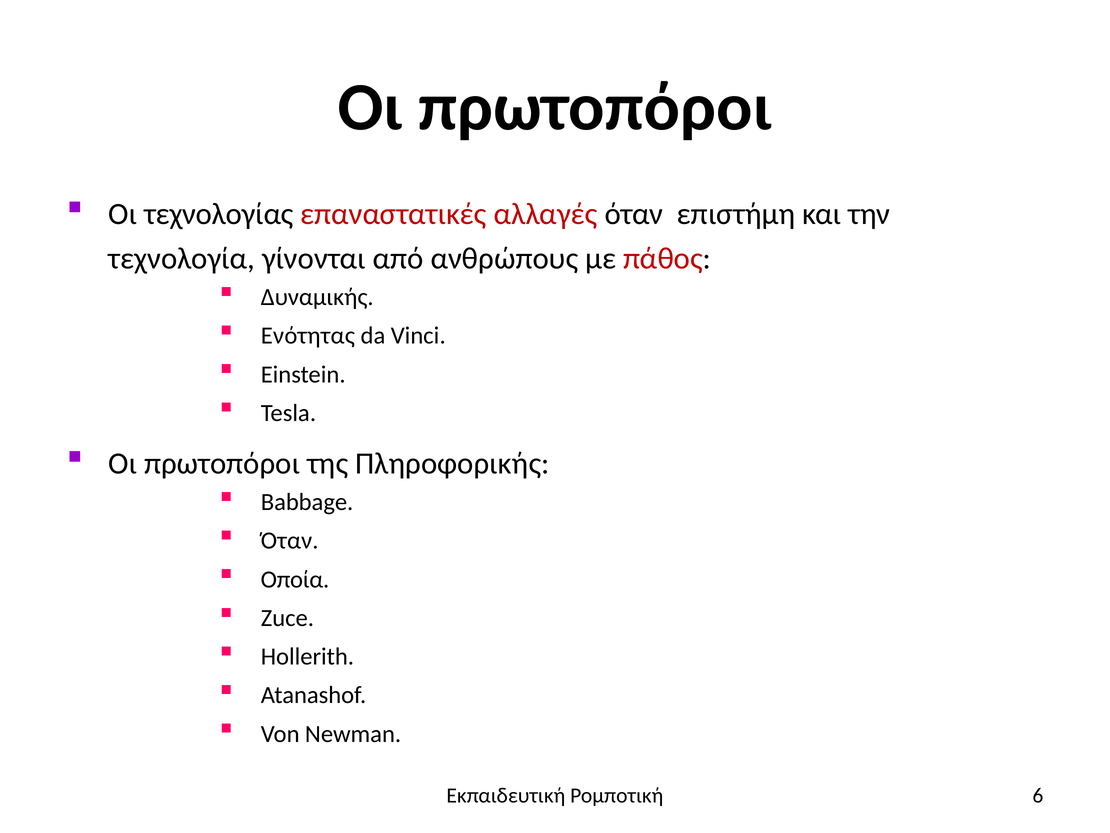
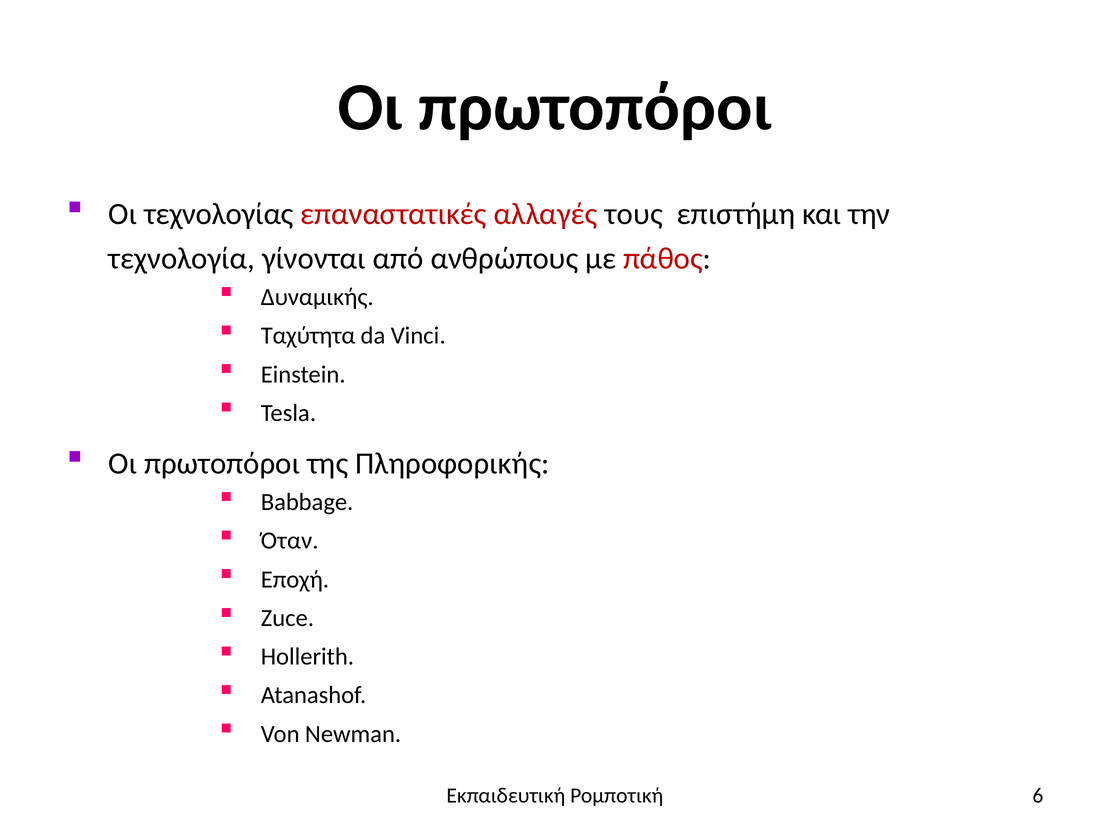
αλλαγές όταν: όταν -> τους
Ενότητας: Ενότητας -> Ταχύτητα
Οποία: Οποία -> Εποχή
